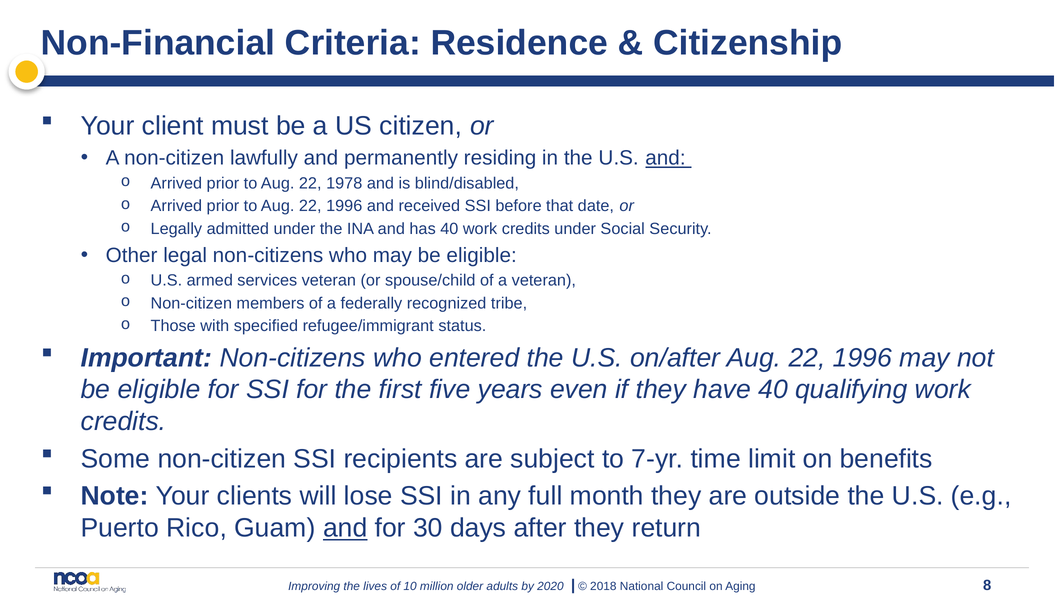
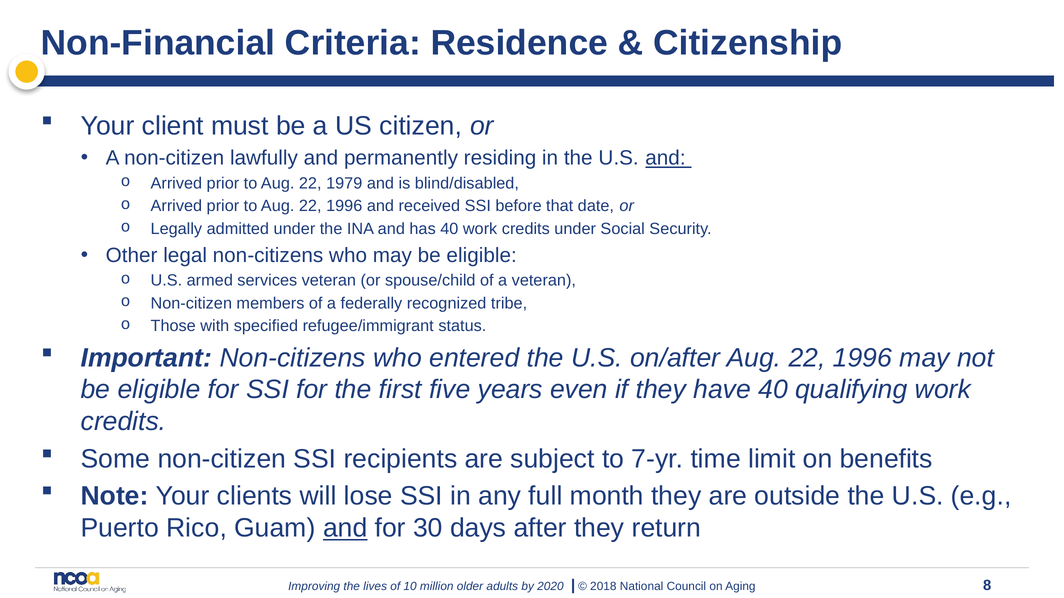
1978: 1978 -> 1979
